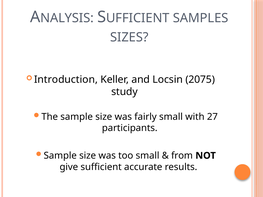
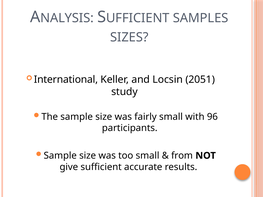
Introduction: Introduction -> International
2075: 2075 -> 2051
27: 27 -> 96
